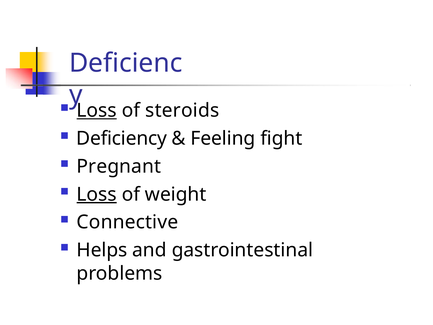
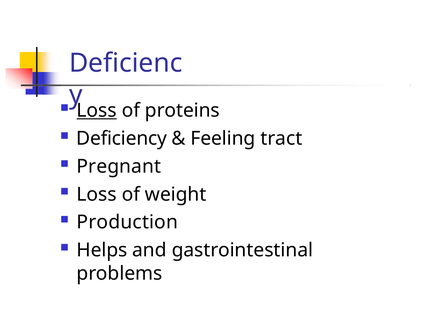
steroids: steroids -> proteins
fight: fight -> tract
Loss at (97, 194) underline: present -> none
Connective: Connective -> Production
